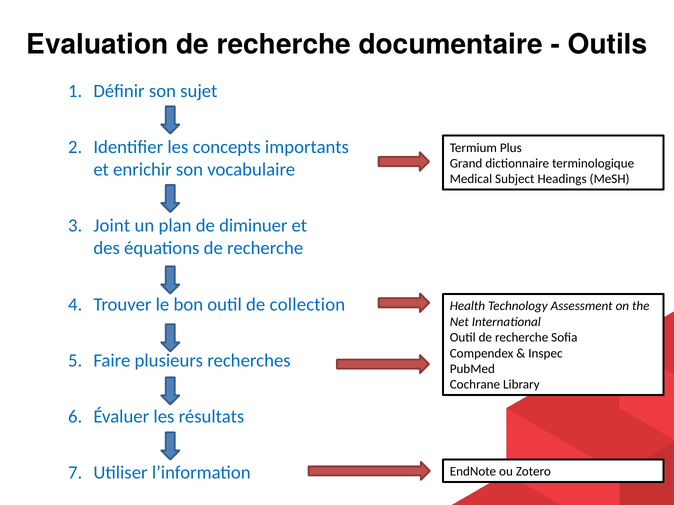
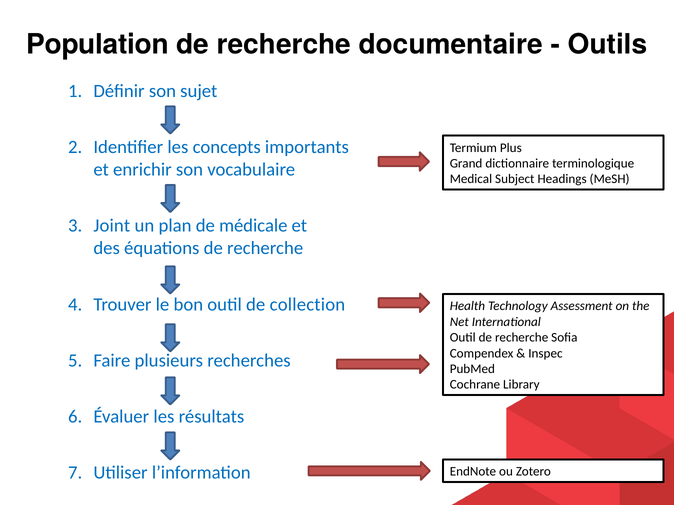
Evaluation: Evaluation -> Population
diminuer: diminuer -> médicale
